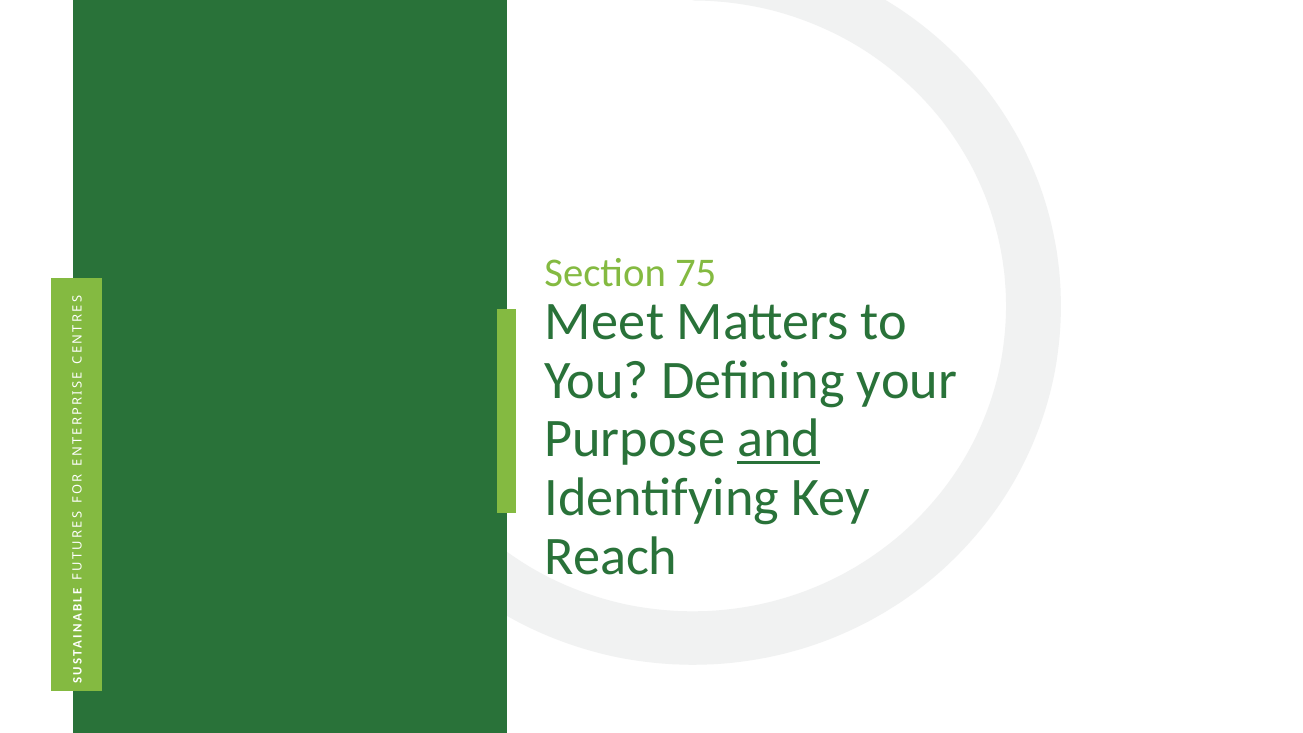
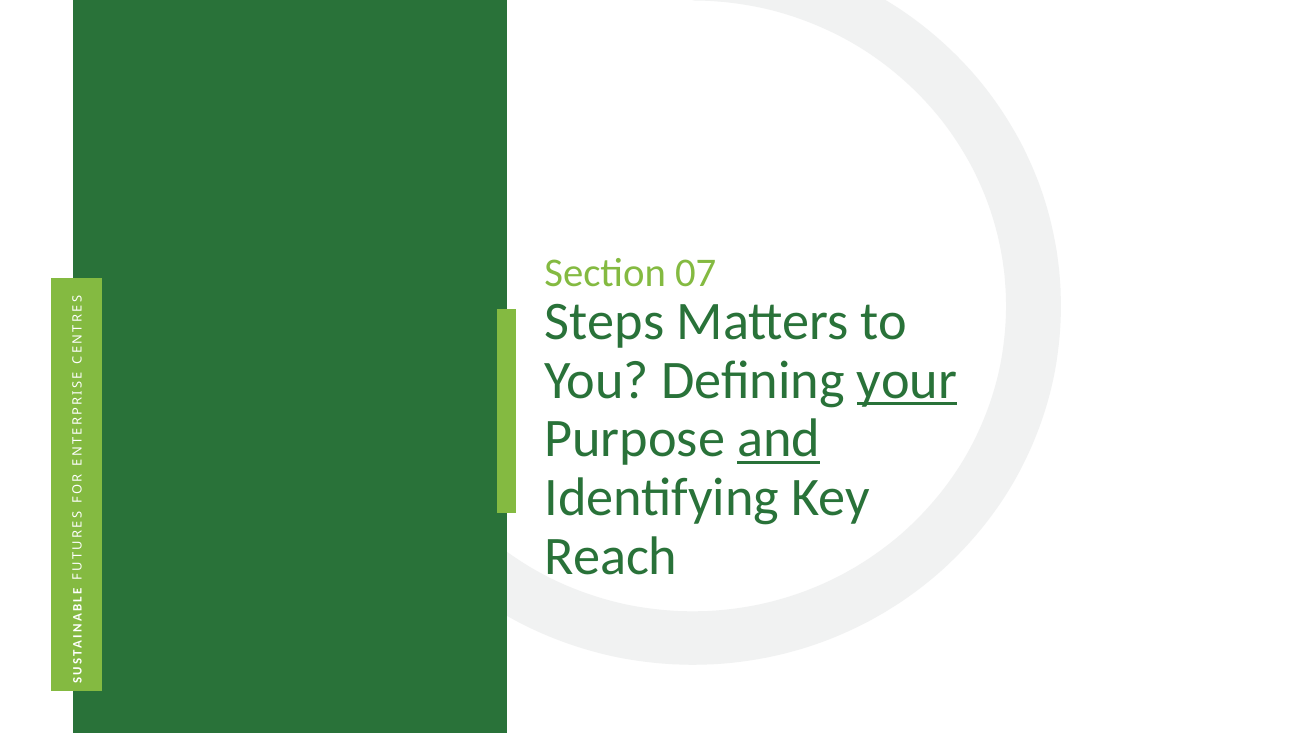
75: 75 -> 07
Meet: Meet -> Steps
your underline: none -> present
